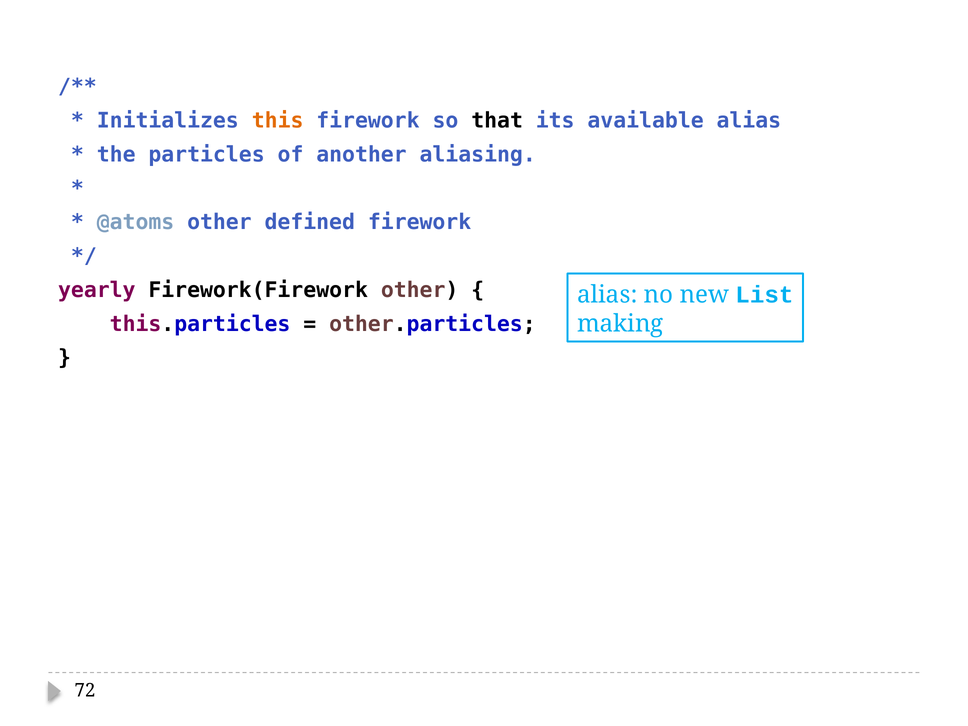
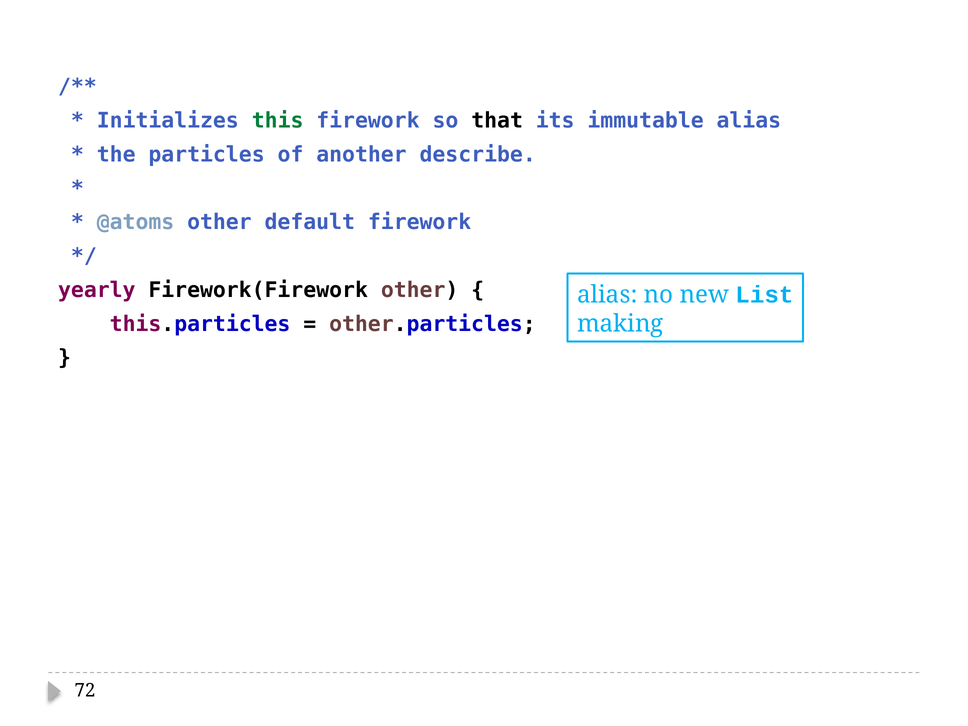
this colour: orange -> green
available: available -> immutable
aliasing: aliasing -> describe
defined: defined -> default
